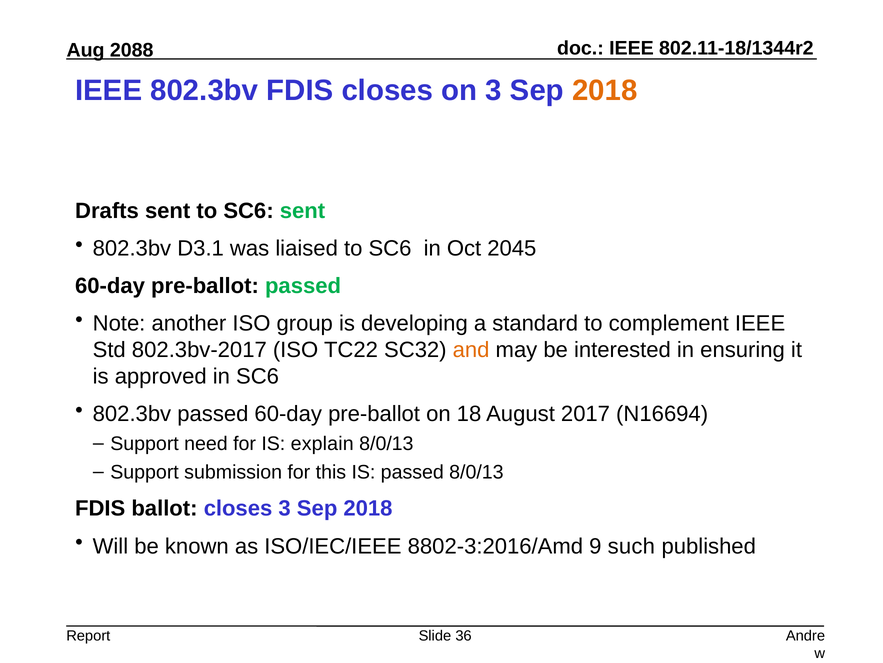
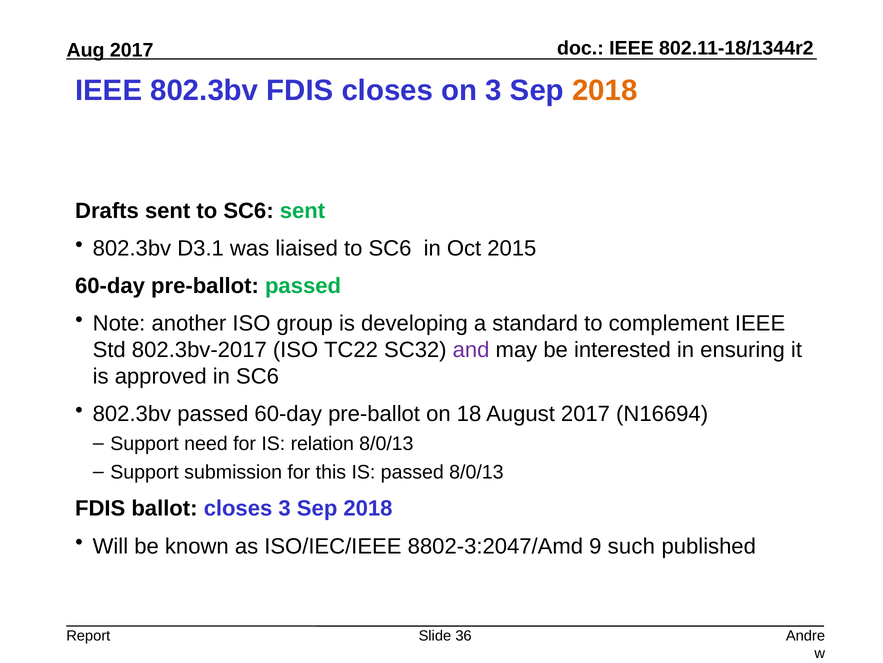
2088 at (132, 50): 2088 -> 2017
2045: 2045 -> 2015
and colour: orange -> purple
explain: explain -> relation
8802-3:2016/Amd: 8802-3:2016/Amd -> 8802-3:2047/Amd
